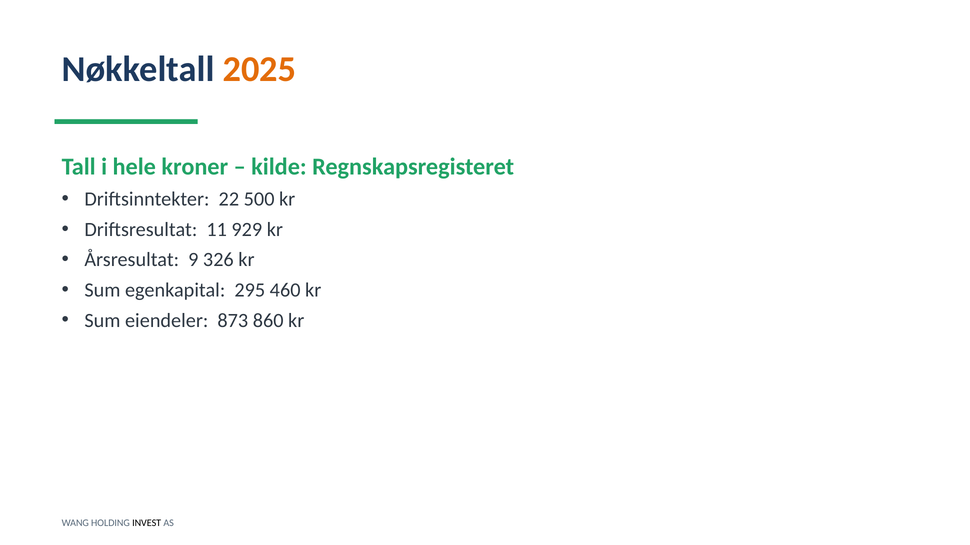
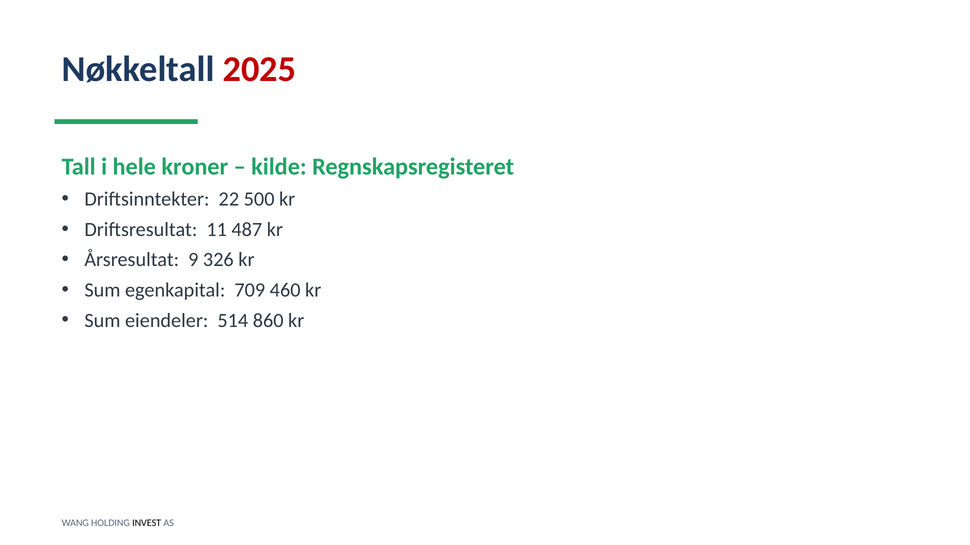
2025 colour: orange -> red
929: 929 -> 487
295: 295 -> 709
873: 873 -> 514
